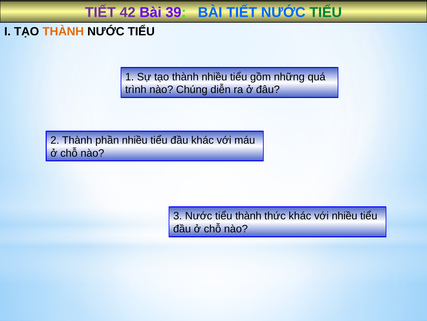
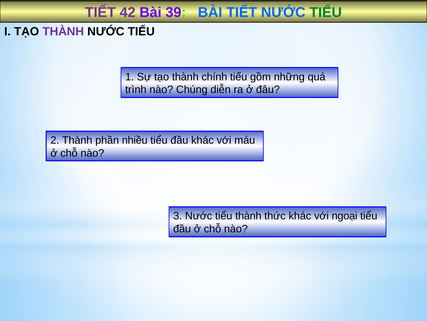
THÀNH at (63, 31) colour: orange -> purple
thành nhiều: nhiều -> chính
với nhiều: nhiều -> ngoại
